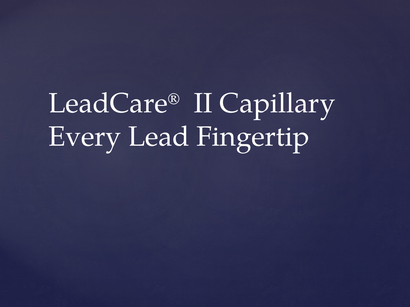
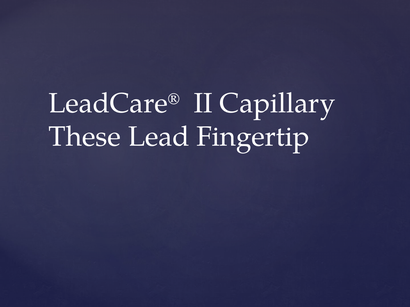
Every: Every -> These
